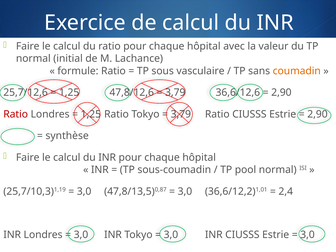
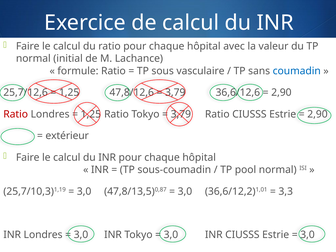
coumadin colour: orange -> blue
synthèse: synthèse -> extérieur
2,4: 2,4 -> 3,3
